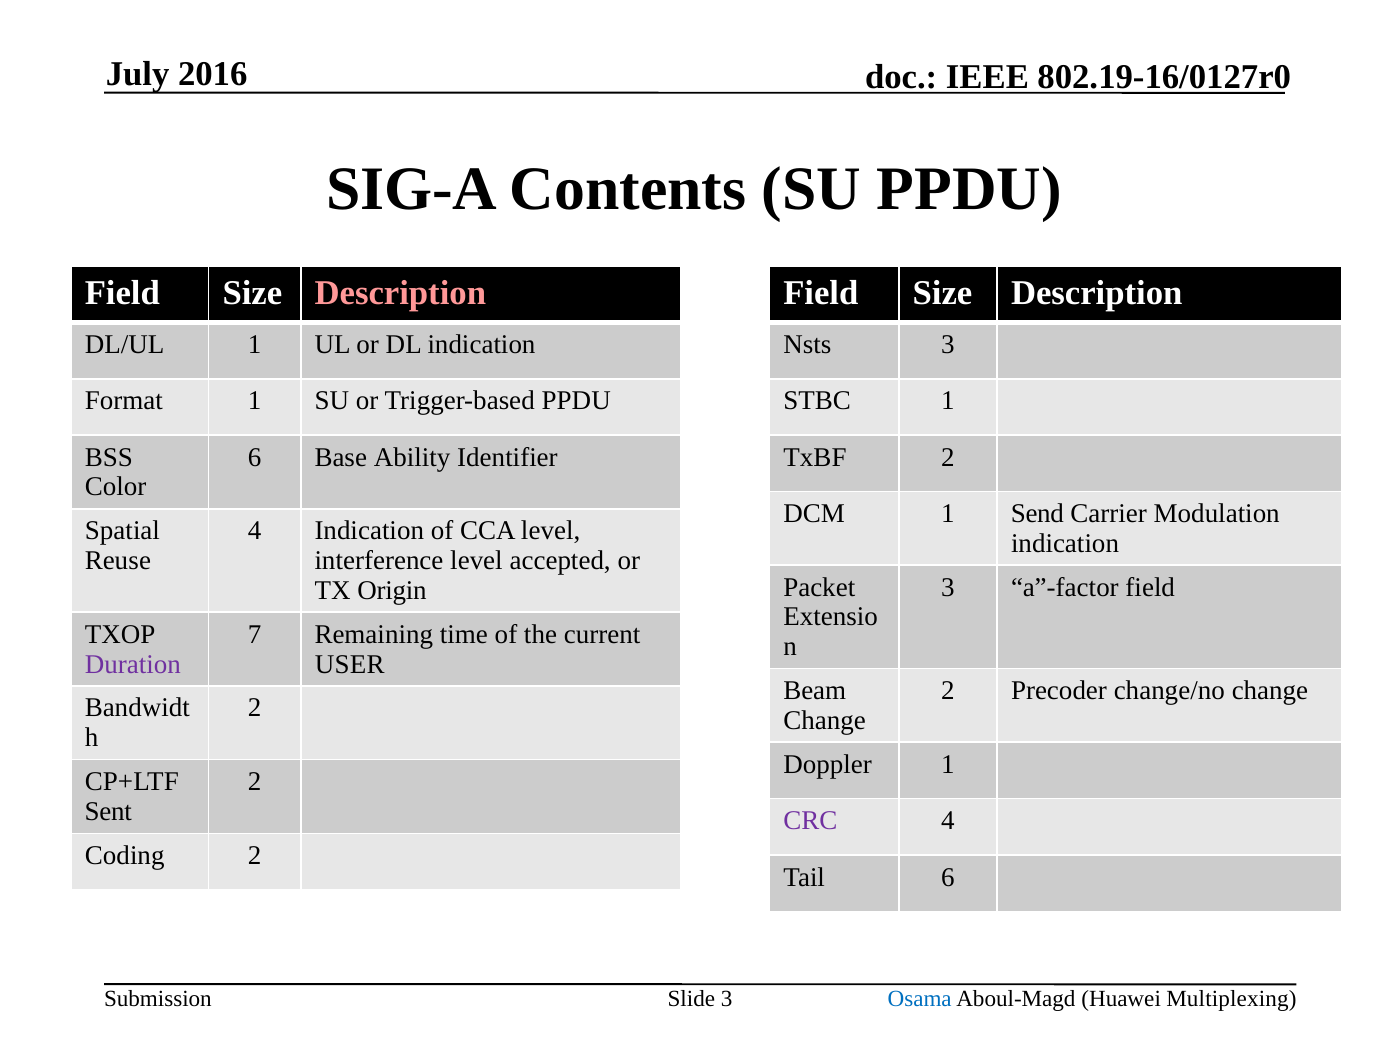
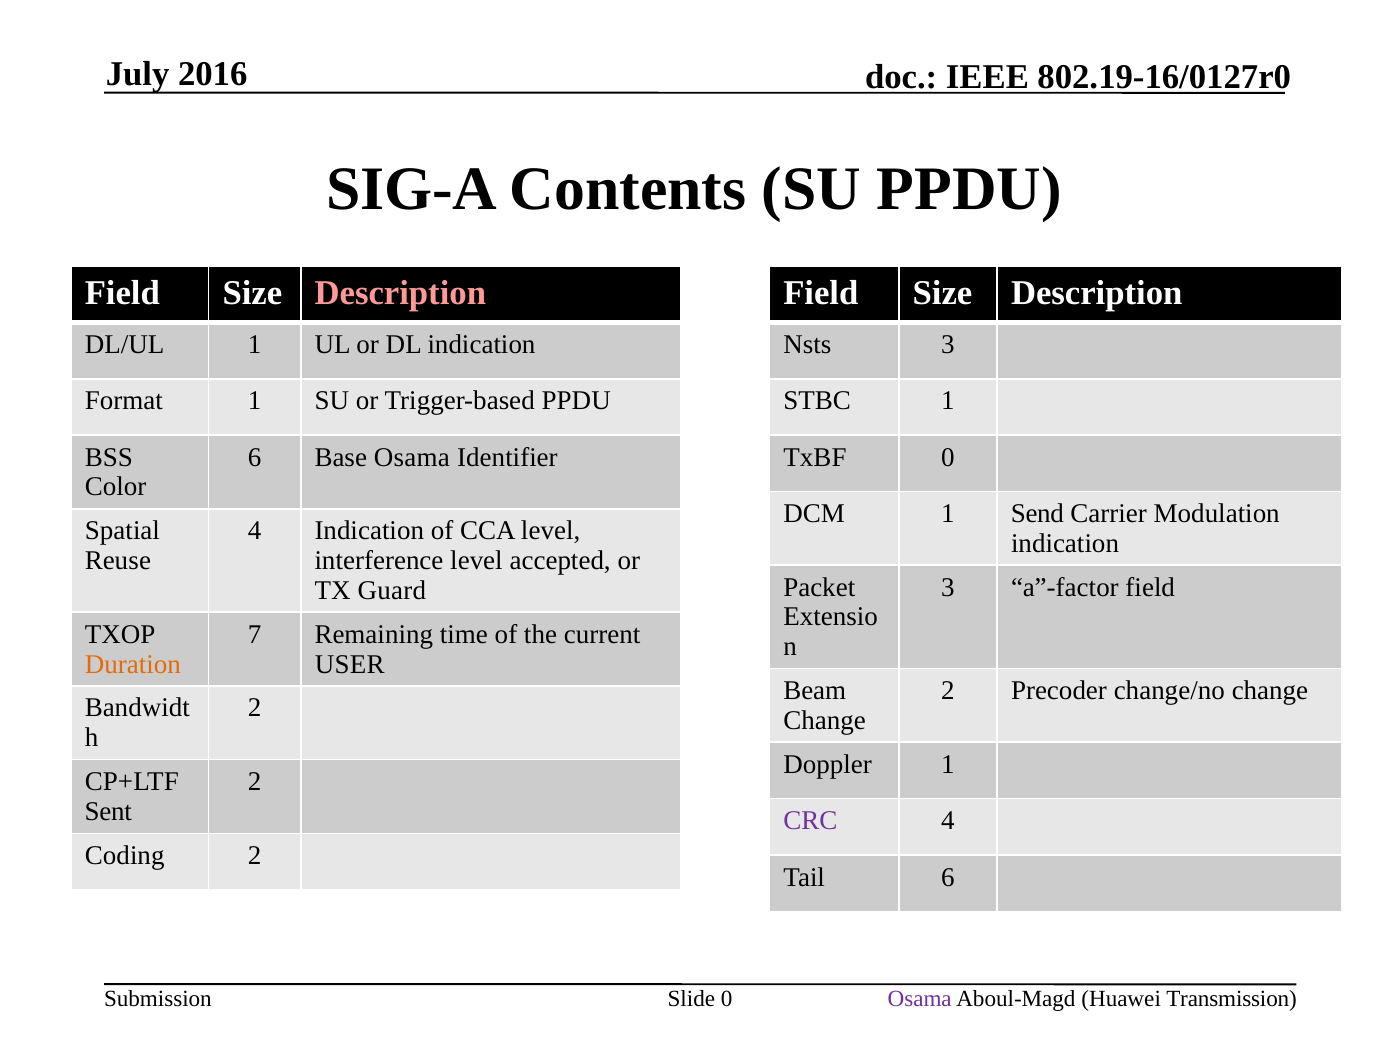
Base Ability: Ability -> Osama
TxBF 2: 2 -> 0
Origin: Origin -> Guard
Duration colour: purple -> orange
Slide 3: 3 -> 0
Osama at (920, 999) colour: blue -> purple
Multiplexing: Multiplexing -> Transmission
